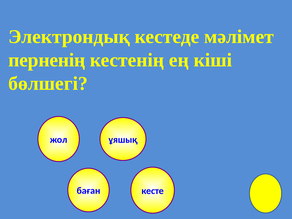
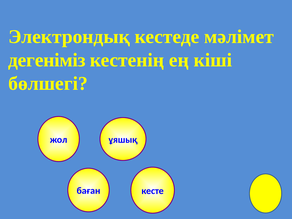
перненің: перненің -> дегеніміз
